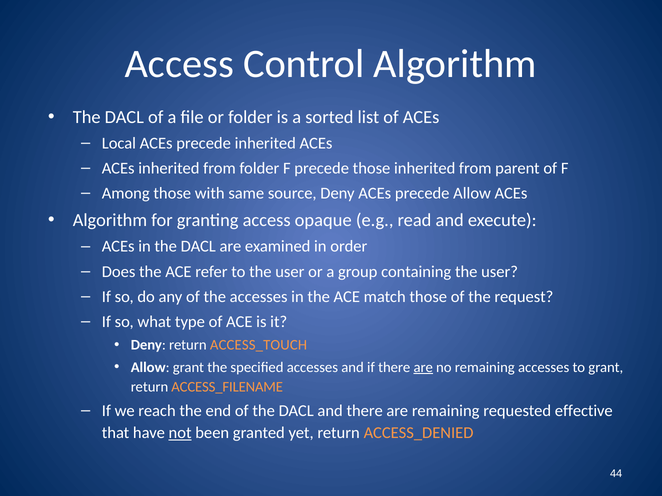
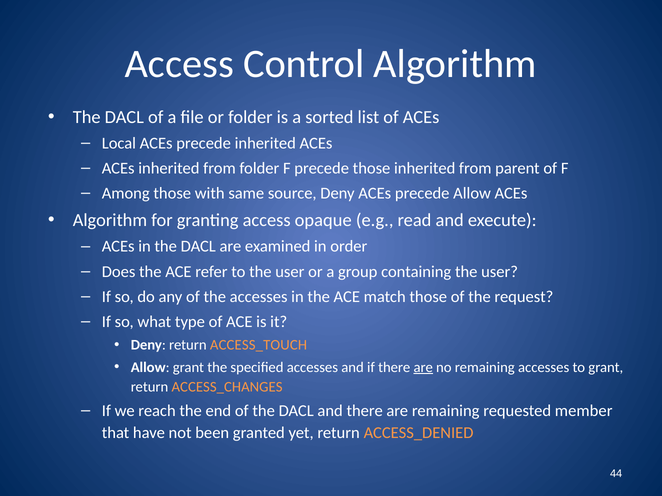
ACCESS_FILENAME: ACCESS_FILENAME -> ACCESS_CHANGES
effective: effective -> member
not underline: present -> none
